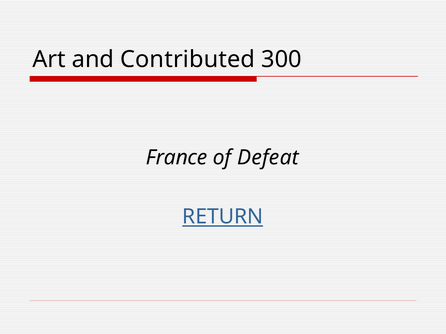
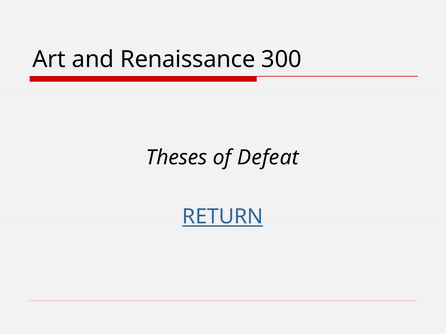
Contributed: Contributed -> Renaissance
France: France -> Theses
